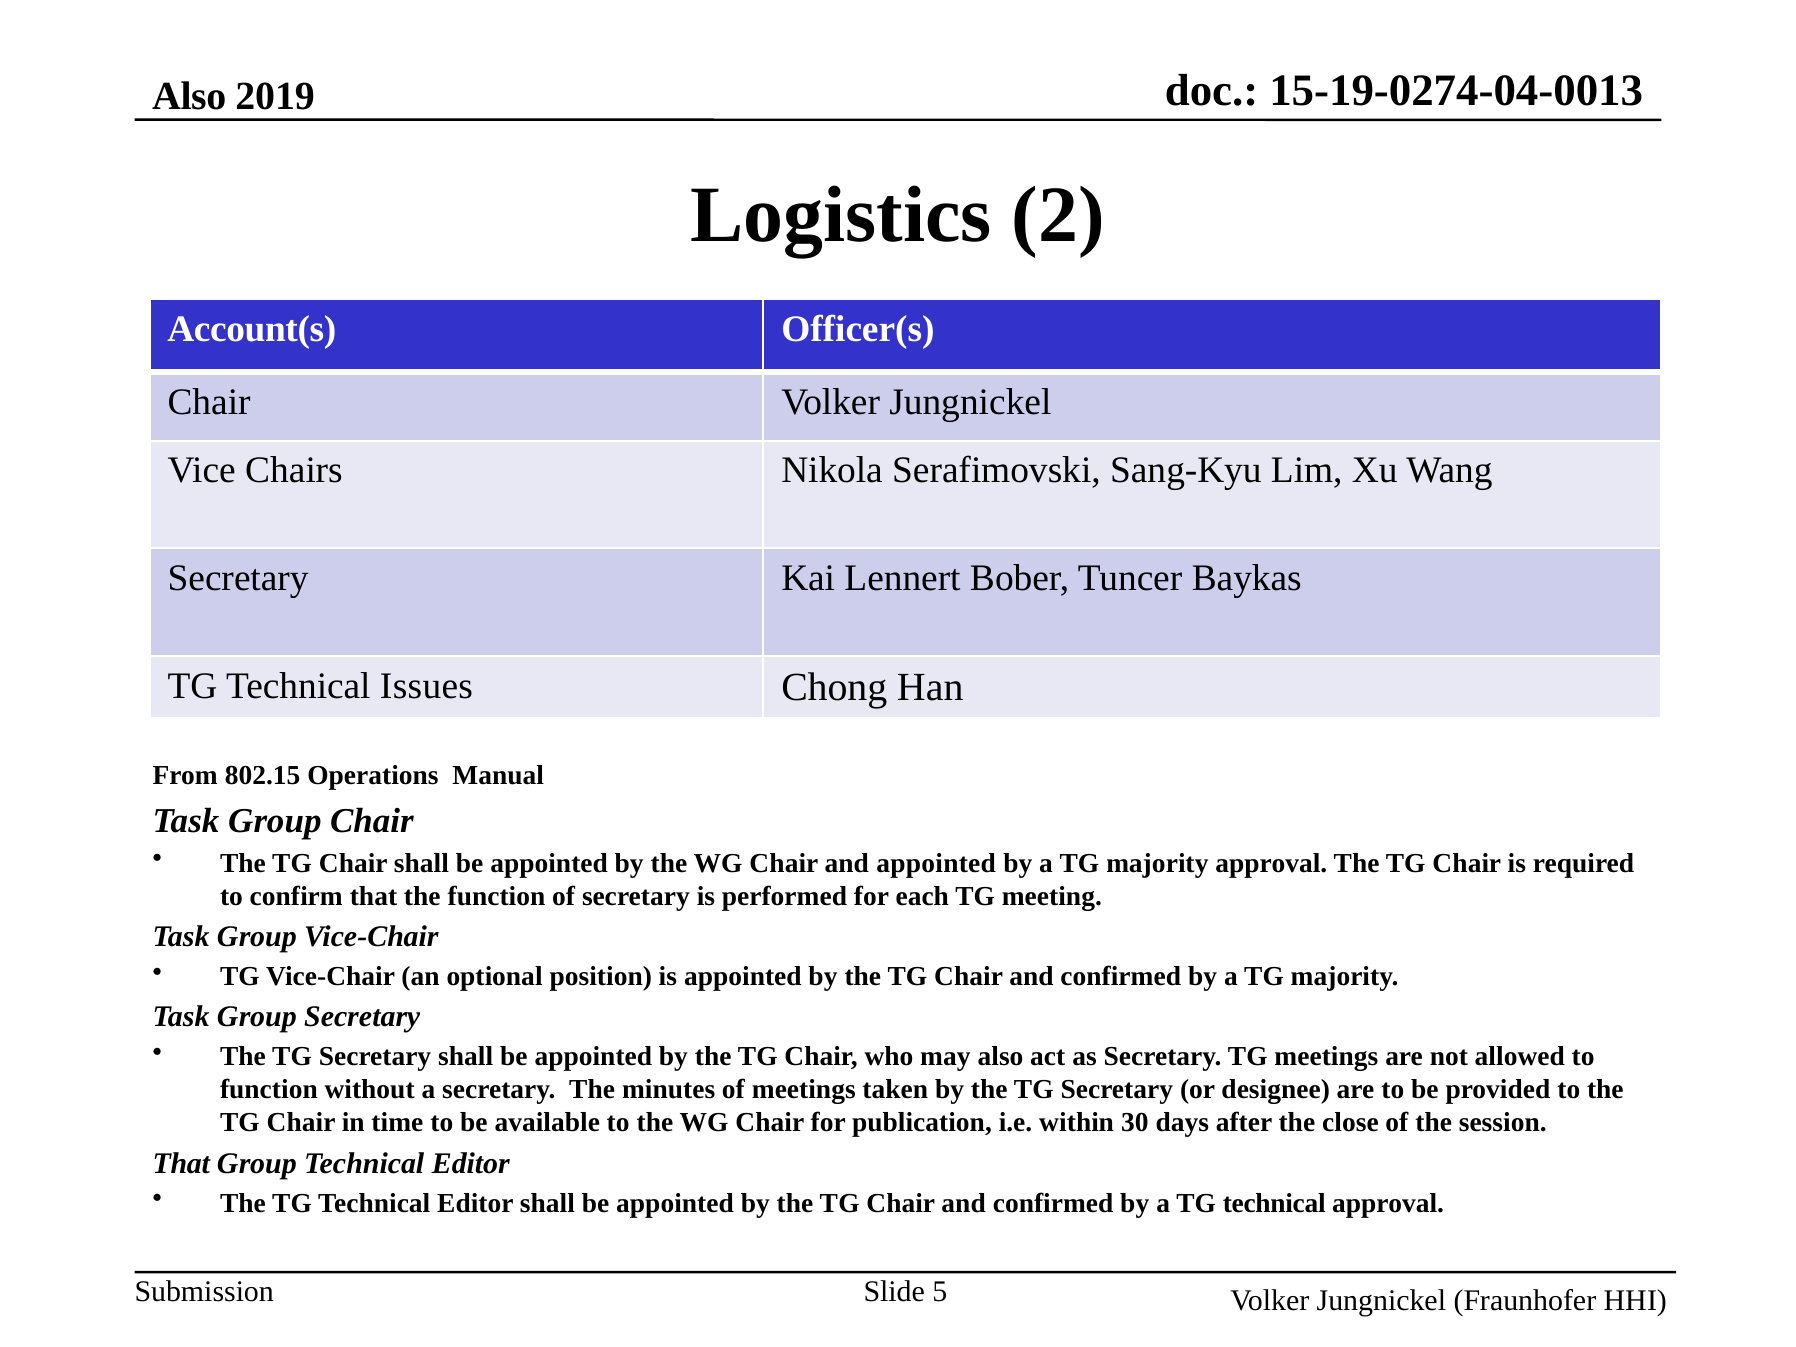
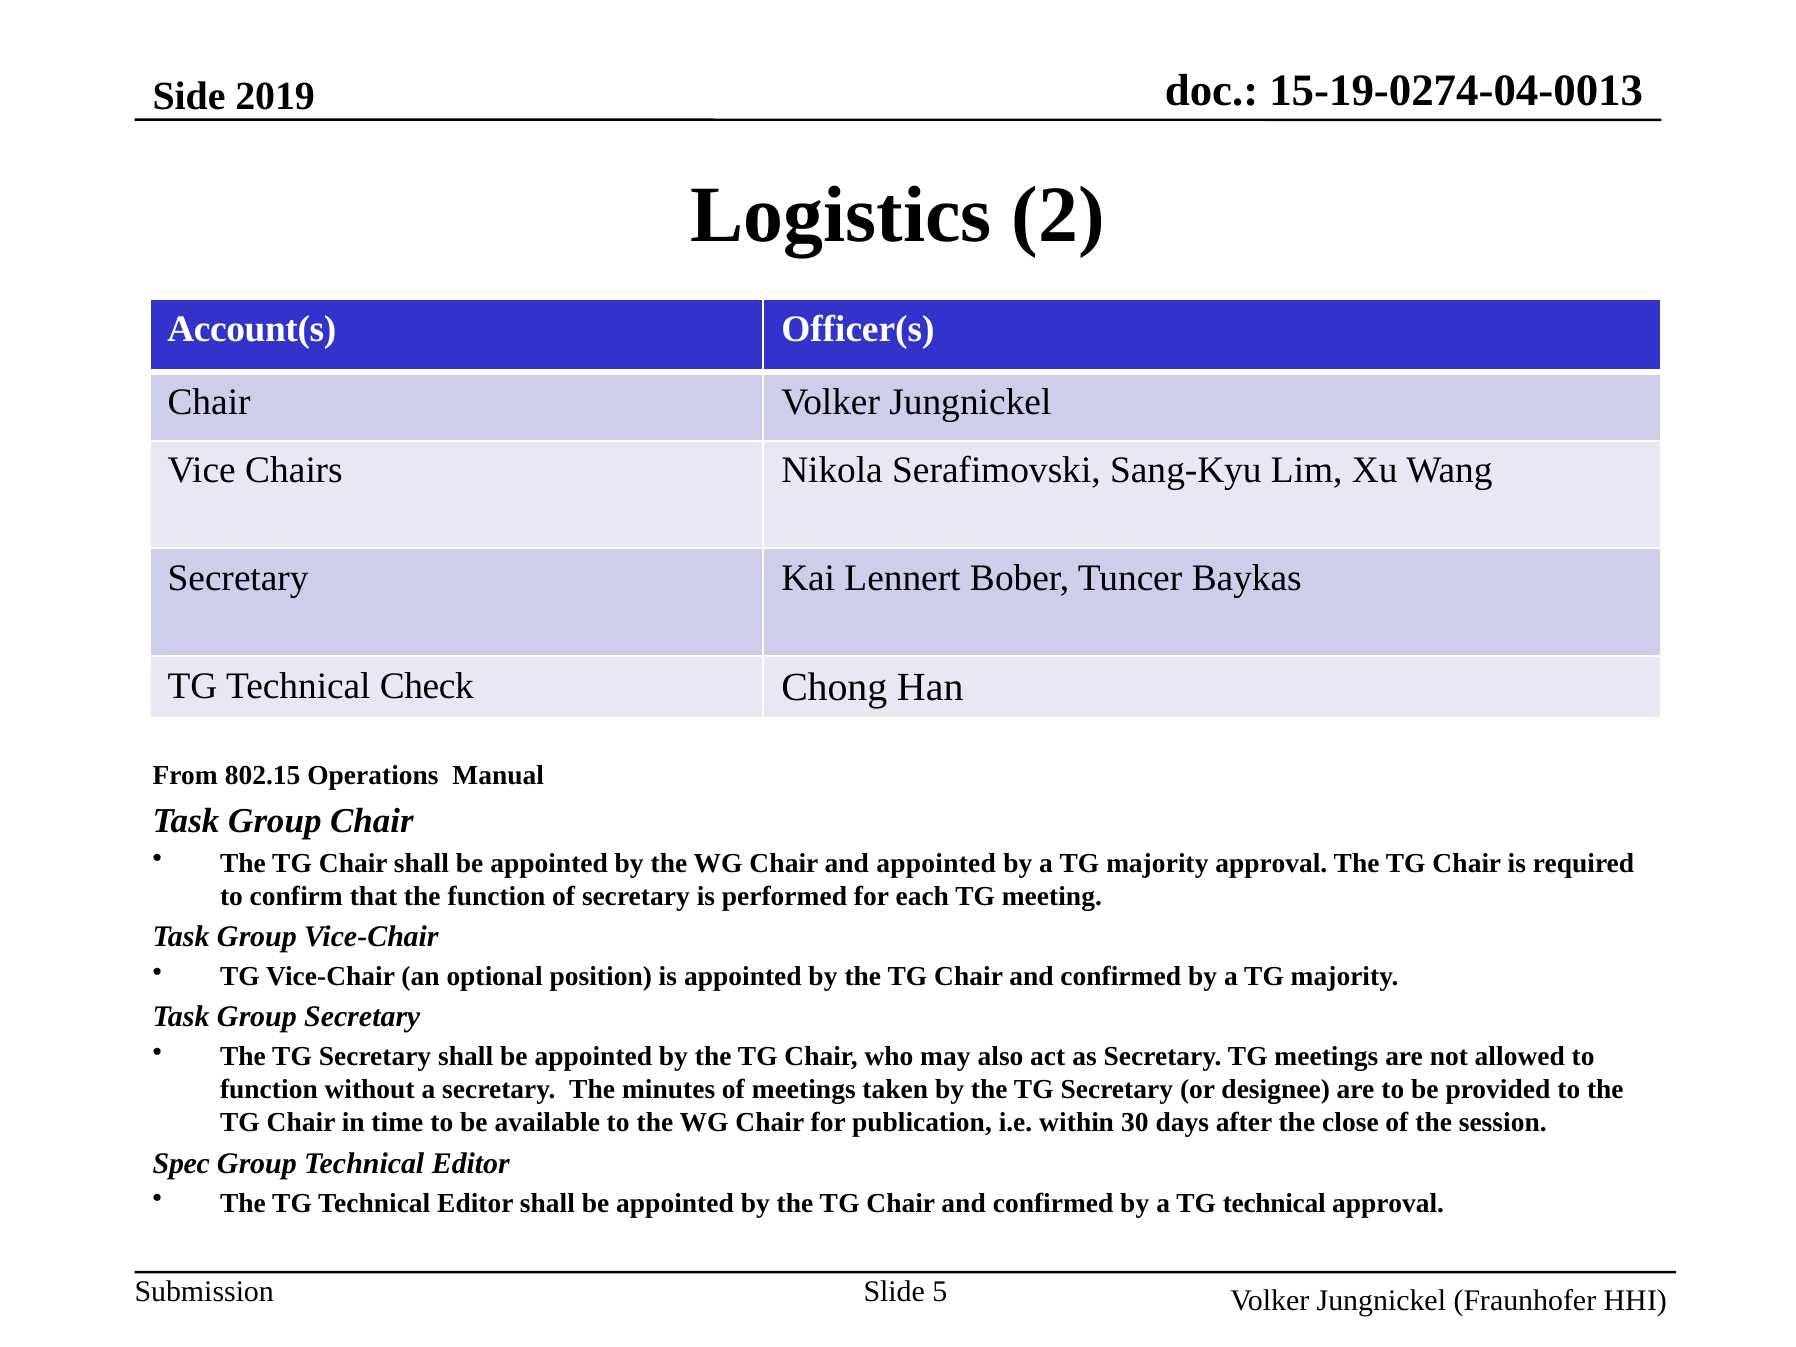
Also at (189, 96): Also -> Side
Issues: Issues -> Check
That at (181, 1163): That -> Spec
